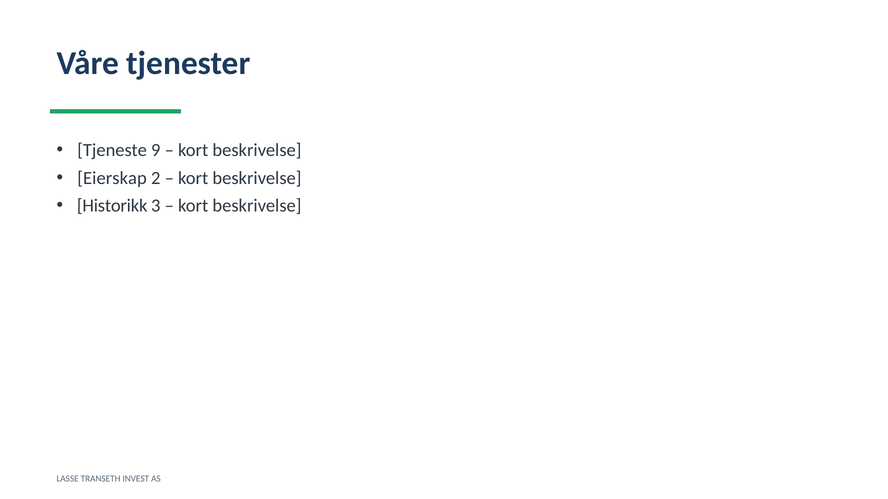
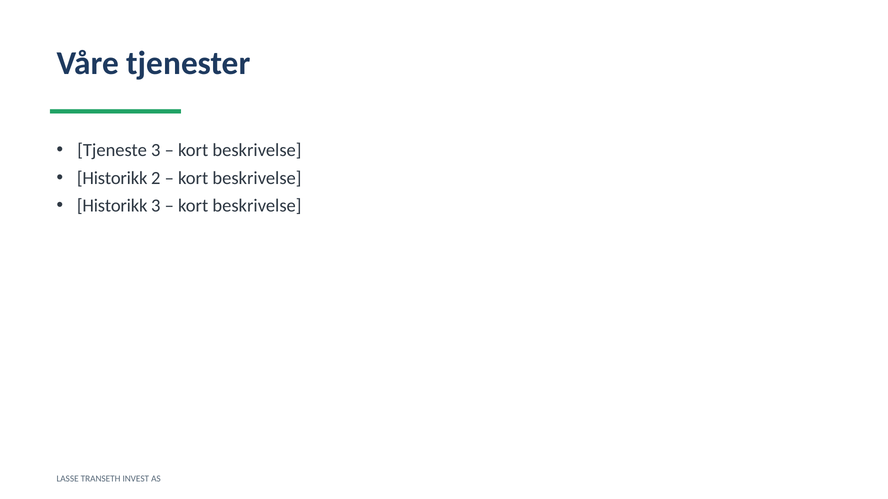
Tjeneste 9: 9 -> 3
Eierskap at (112, 178): Eierskap -> Historikk
